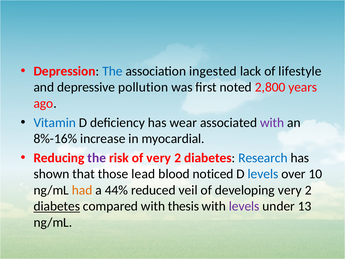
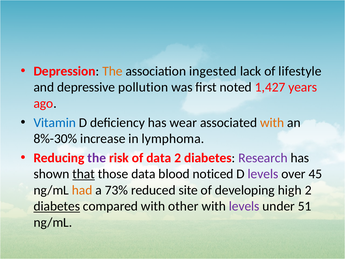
The at (112, 71) colour: blue -> orange
2,800: 2,800 -> 1,427
with at (272, 122) colour: purple -> orange
8%-16%: 8%-16% -> 8%-30%
myocardial: myocardial -> lymphoma
of very: very -> data
Research colour: blue -> purple
that underline: none -> present
those lead: lead -> data
levels at (263, 174) colour: blue -> purple
10: 10 -> 45
44%: 44% -> 73%
veil: veil -> site
developing very: very -> high
thesis: thesis -> other
13: 13 -> 51
